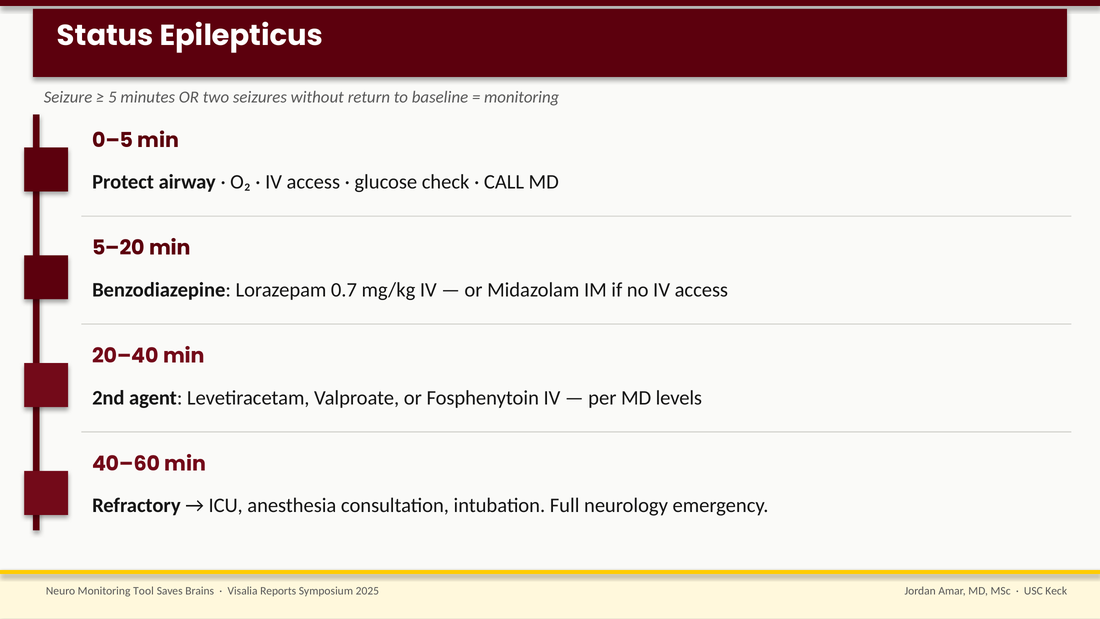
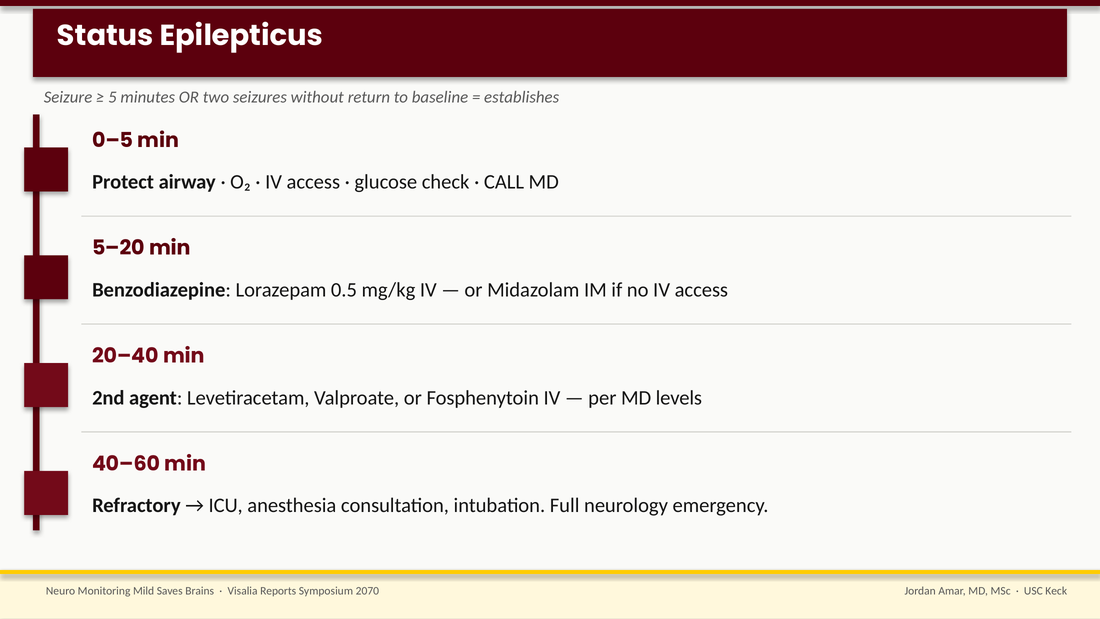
monitoring at (522, 97): monitoring -> establishes
0.7: 0.7 -> 0.5
Tool: Tool -> Mild
2025: 2025 -> 2070
